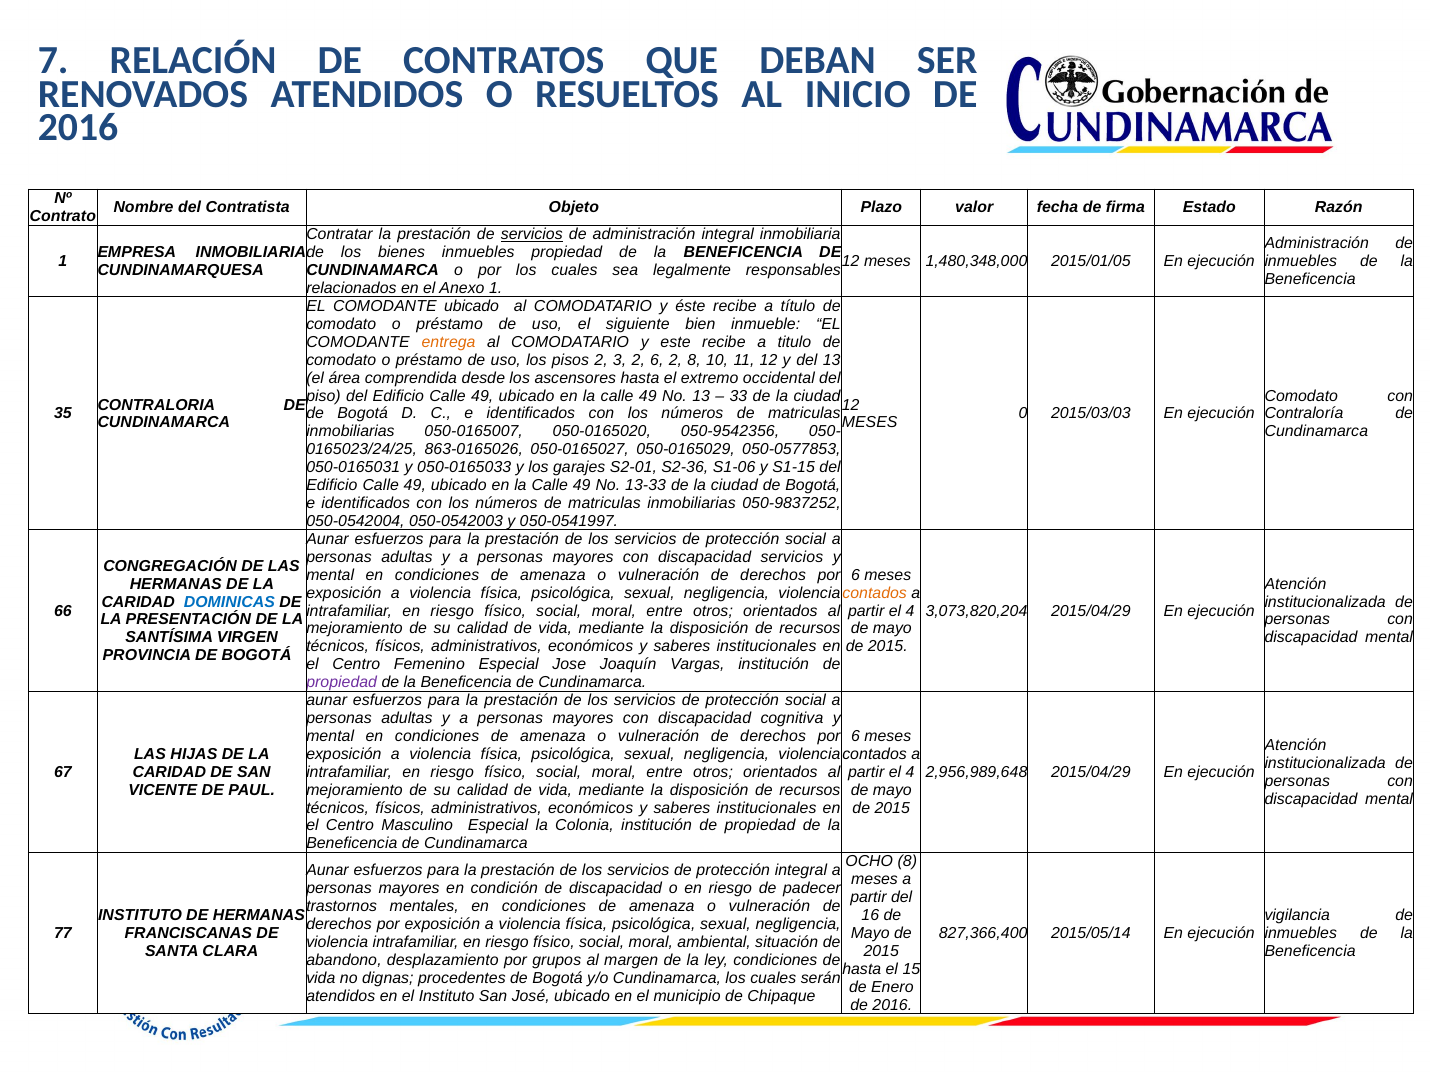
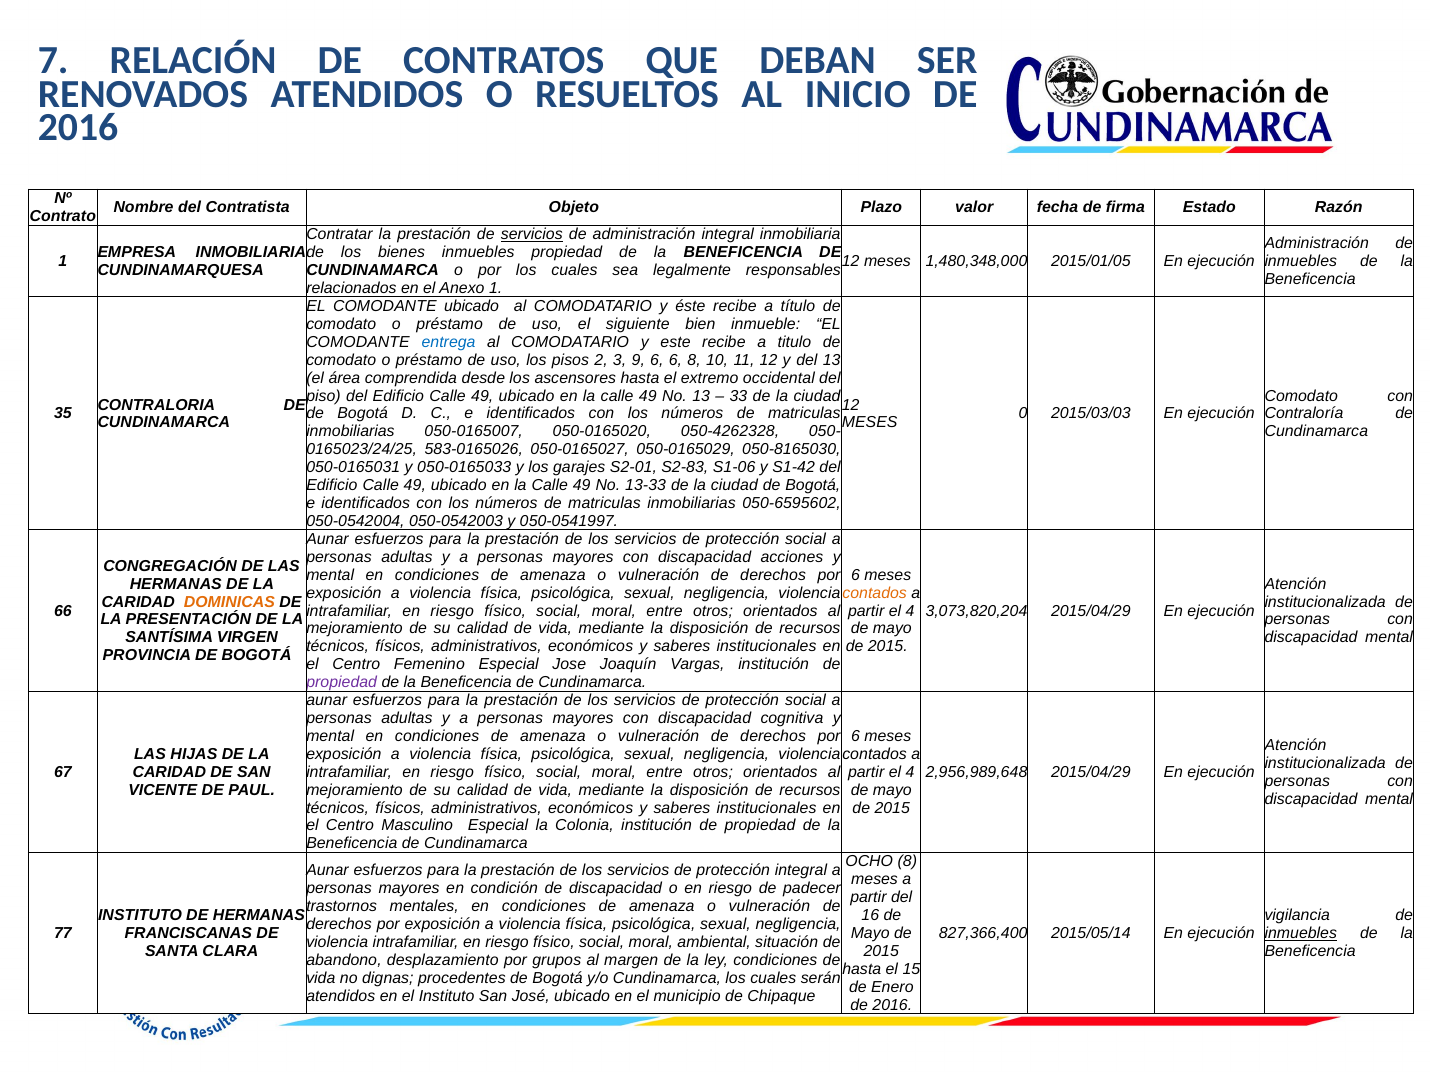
entrega colour: orange -> blue
3 2: 2 -> 9
6 2: 2 -> 6
050-9542356: 050-9542356 -> 050-4262328
863-0165026: 863-0165026 -> 583-0165026
050-0577853: 050-0577853 -> 050-8165030
S2-36: S2-36 -> S2-83
S1-15: S1-15 -> S1-42
050-9837252: 050-9837252 -> 050-6595602
discapacidad servicios: servicios -> acciones
DOMINICAS colour: blue -> orange
inmuebles at (1301, 934) underline: none -> present
